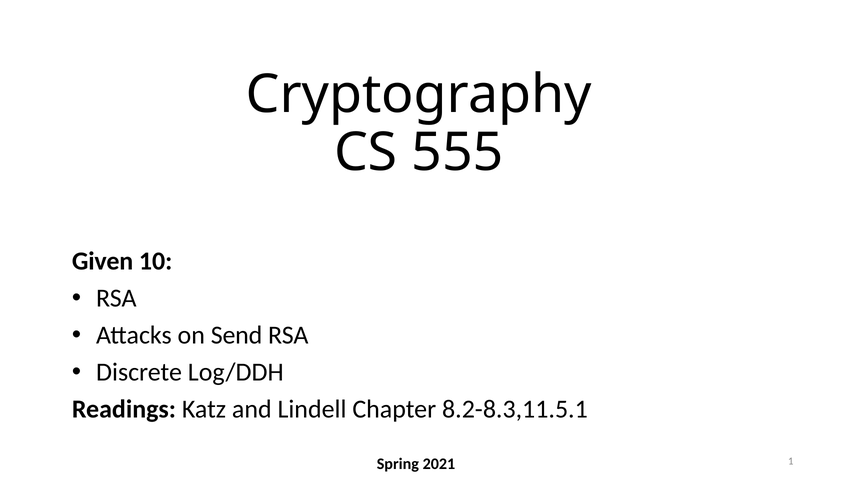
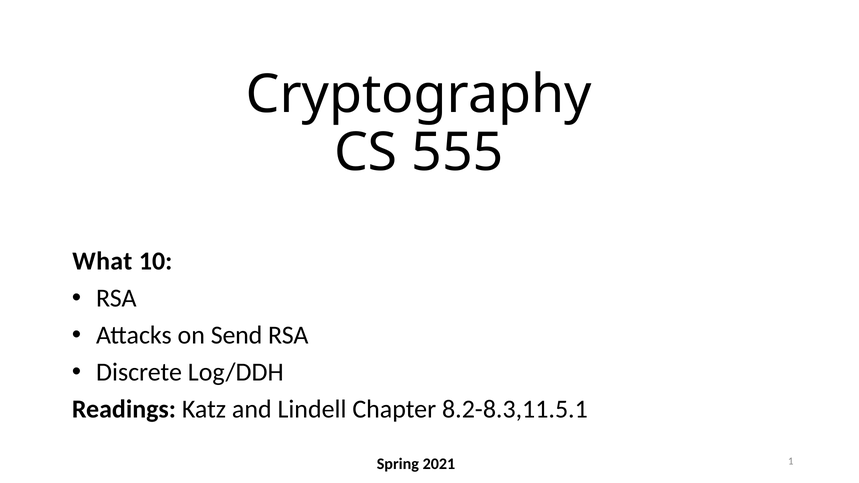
Given: Given -> What
